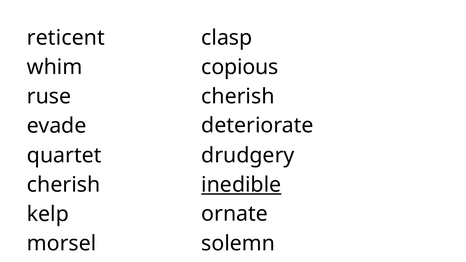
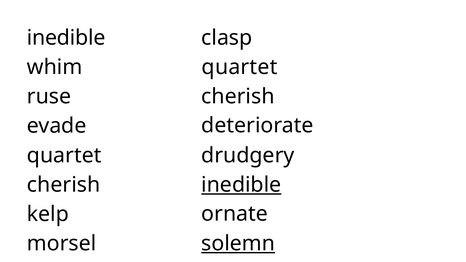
reticent at (66, 38): reticent -> inedible
copious at (240, 67): copious -> quartet
solemn underline: none -> present
